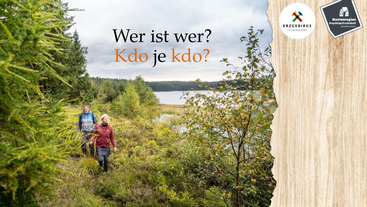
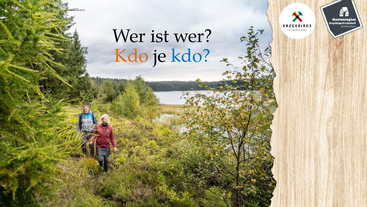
kdo at (191, 56) colour: orange -> blue
